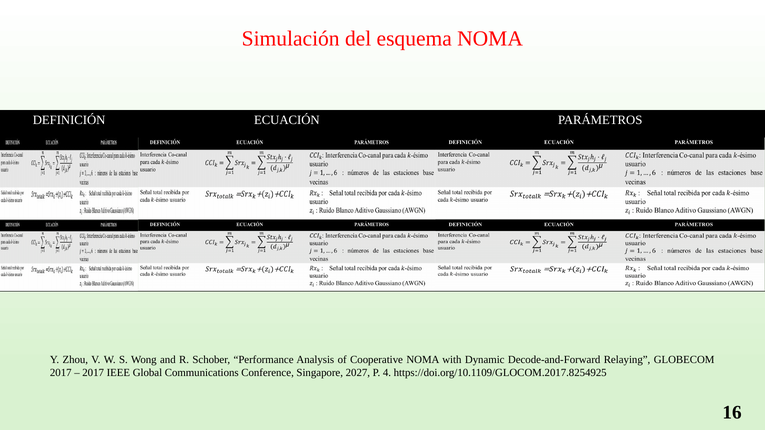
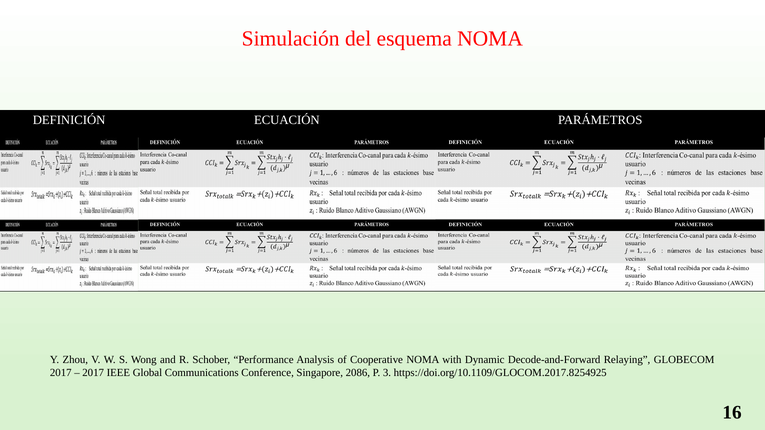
2027: 2027 -> 2086
4: 4 -> 3
